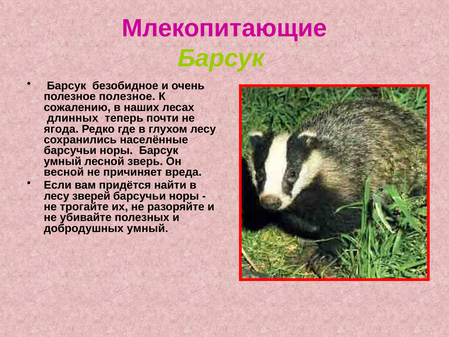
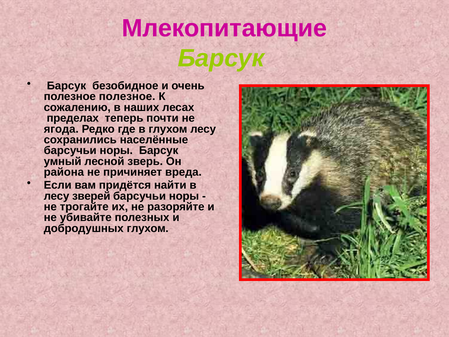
длинных: длинных -> пределах
весной: весной -> района
добродушных умный: умный -> глухом
